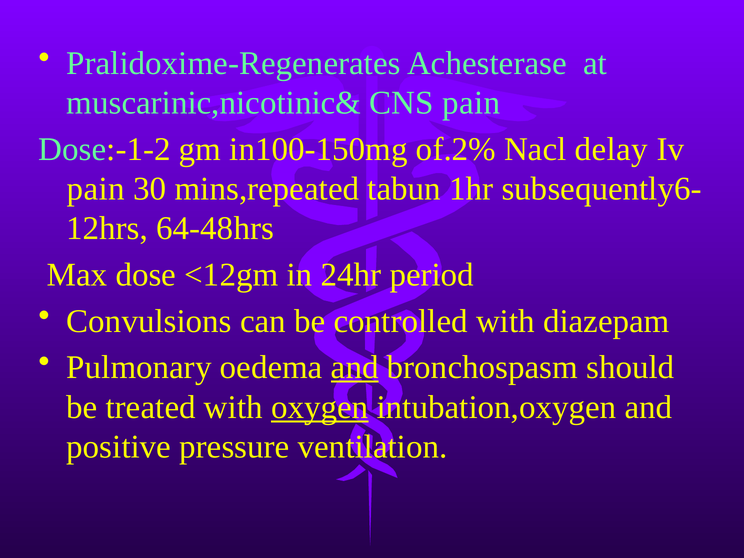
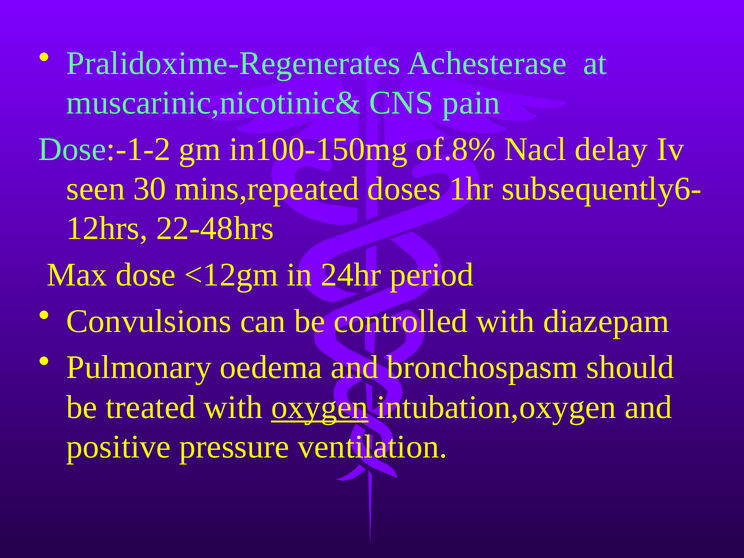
of.2%: of.2% -> of.8%
pain at (96, 189): pain -> seen
tabun: tabun -> doses
64-48hrs: 64-48hrs -> 22-48hrs
and at (355, 367) underline: present -> none
